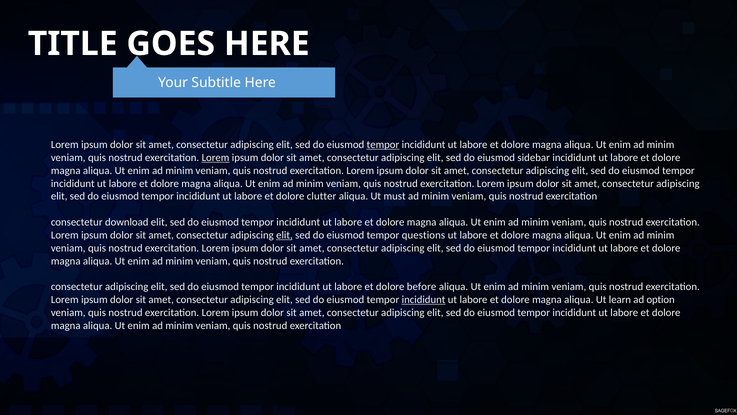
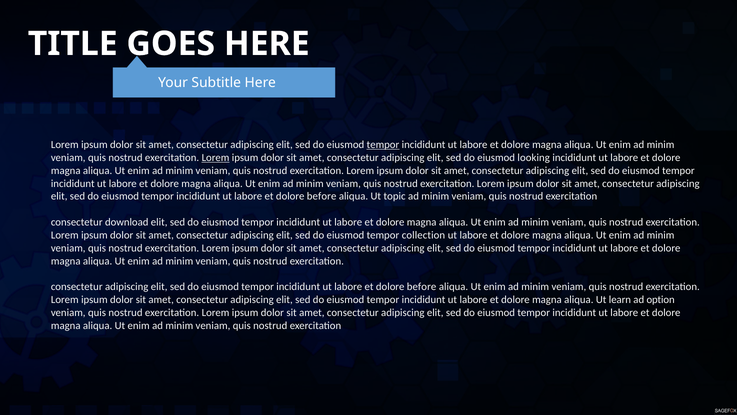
sidebar: sidebar -> looking
clutter at (322, 196): clutter -> before
must: must -> topic
elit at (284, 235) underline: present -> none
questions: questions -> collection
incididunt at (424, 299) underline: present -> none
